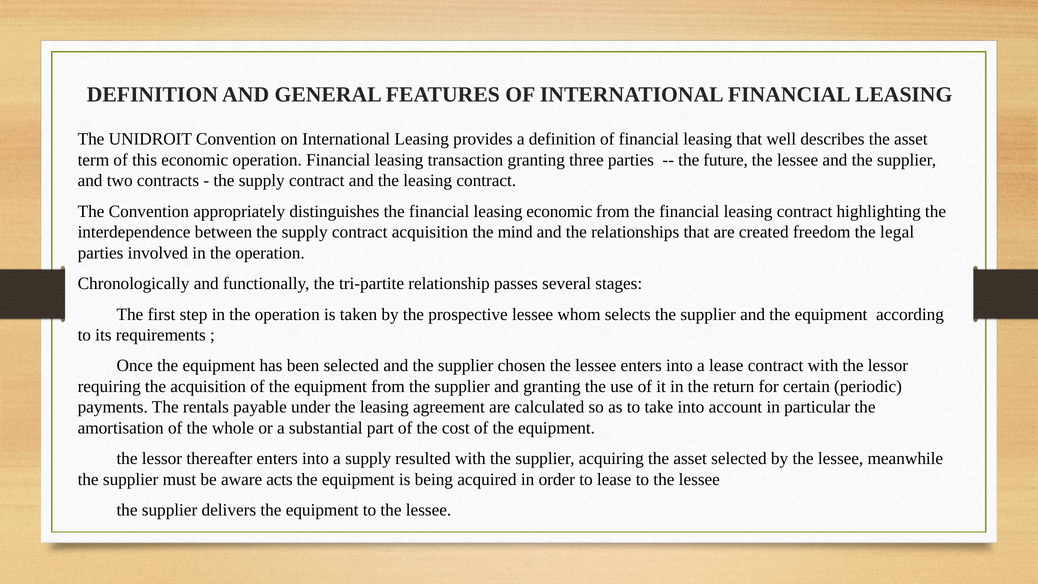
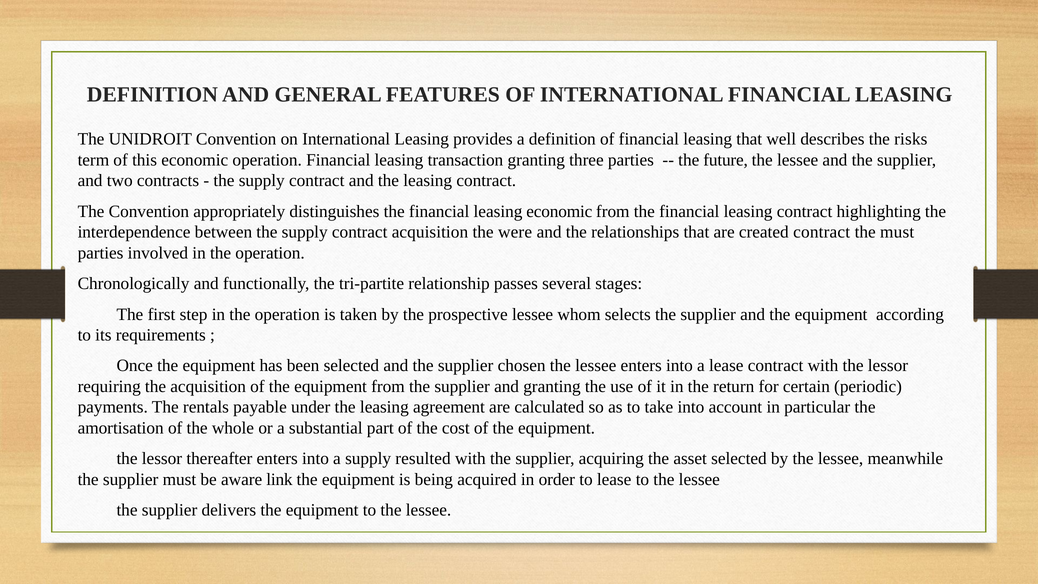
describes the asset: asset -> risks
mind: mind -> were
created freedom: freedom -> contract
the legal: legal -> must
acts: acts -> link
